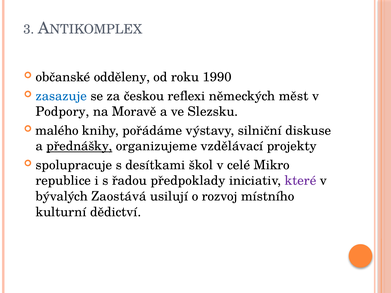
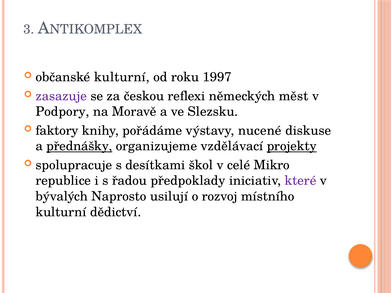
občanské odděleny: odděleny -> kulturní
1990: 1990 -> 1997
zasazuje colour: blue -> purple
malého: malého -> faktory
silniční: silniční -> nucené
projekty underline: none -> present
Zaostává: Zaostává -> Naprosto
